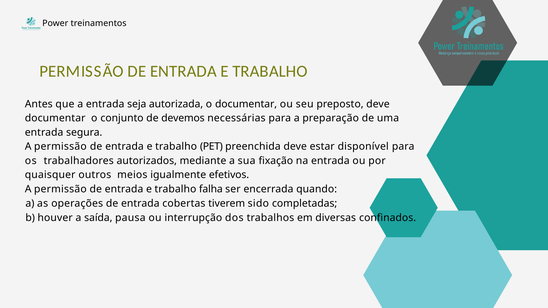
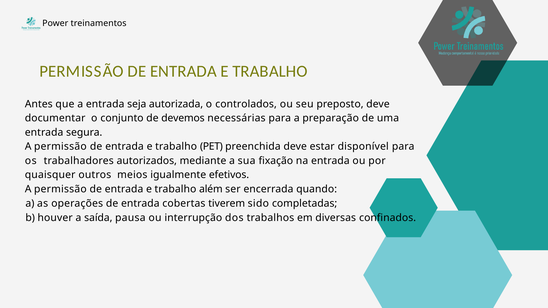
o documentar: documentar -> controlados
falha: falha -> além
